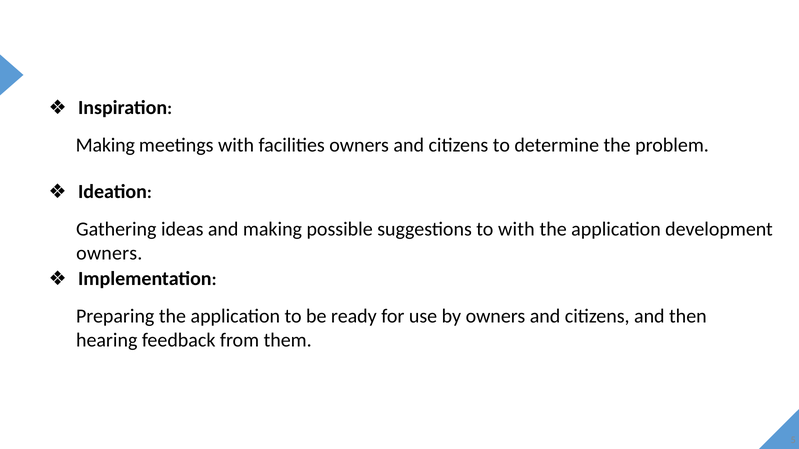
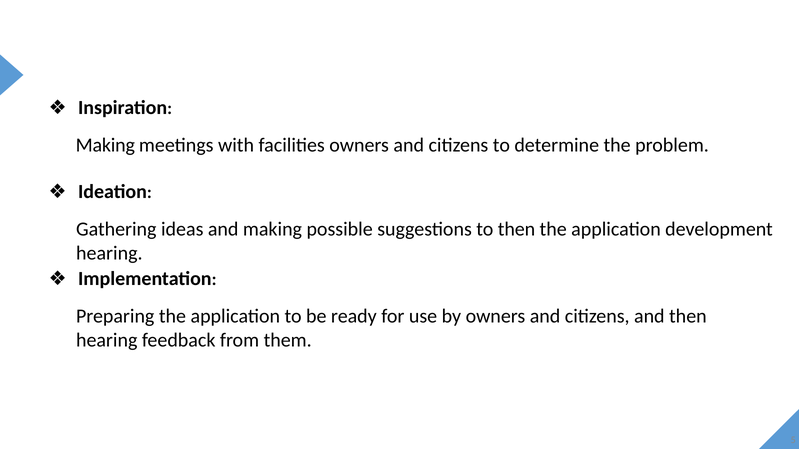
to with: with -> then
owners at (109, 254): owners -> hearing
